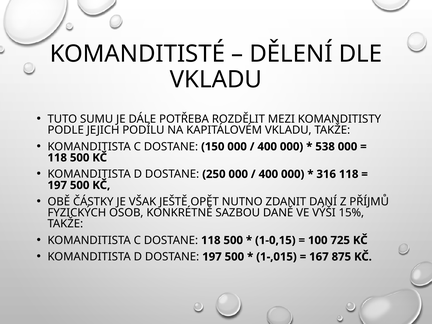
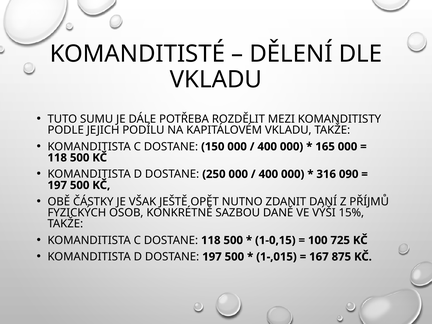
538: 538 -> 165
316 118: 118 -> 090
